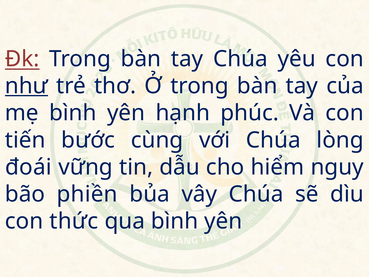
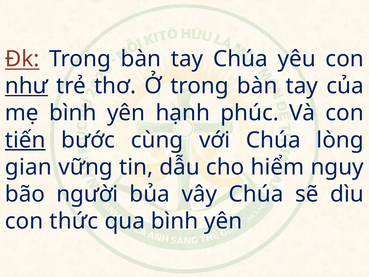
tiến underline: none -> present
đoái: đoái -> gian
phiền: phiền -> người
